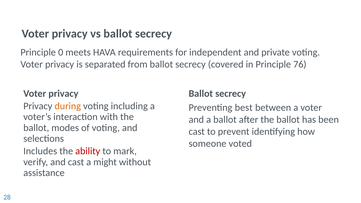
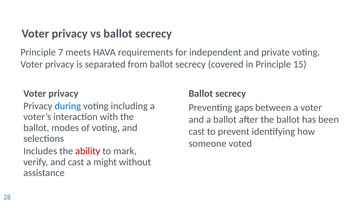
0: 0 -> 7
76: 76 -> 15
during colour: orange -> blue
best: best -> gaps
